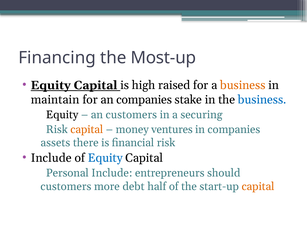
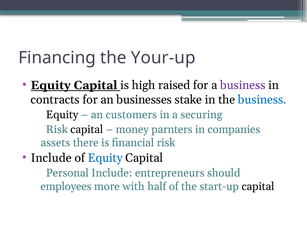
Most-up: Most-up -> Your-up
business at (243, 85) colour: orange -> purple
maintain: maintain -> contracts
an companies: companies -> businesses
capital at (87, 129) colour: orange -> black
ventures: ventures -> parnters
customers at (66, 186): customers -> employees
debt: debt -> with
capital at (258, 186) colour: orange -> black
